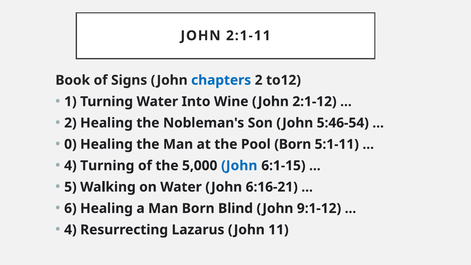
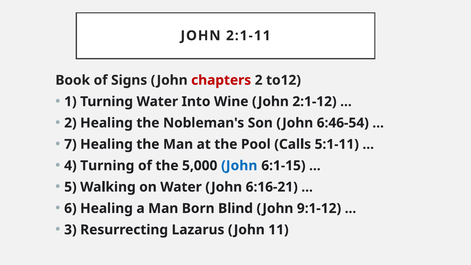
chapters colour: blue -> red
5:46-54: 5:46-54 -> 6:46-54
0: 0 -> 7
Pool Born: Born -> Calls
4 at (70, 230): 4 -> 3
